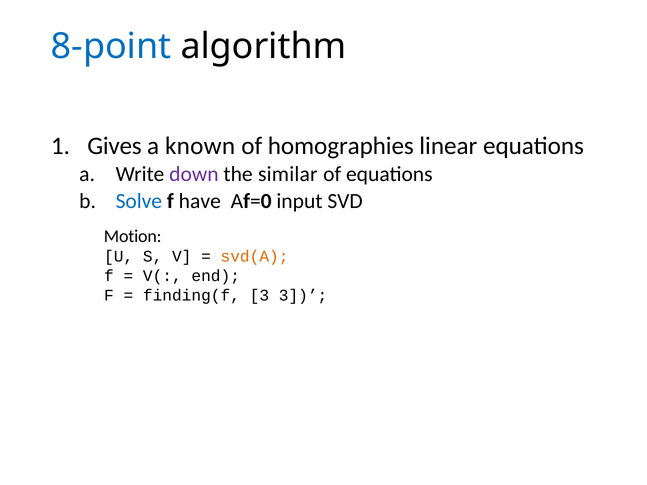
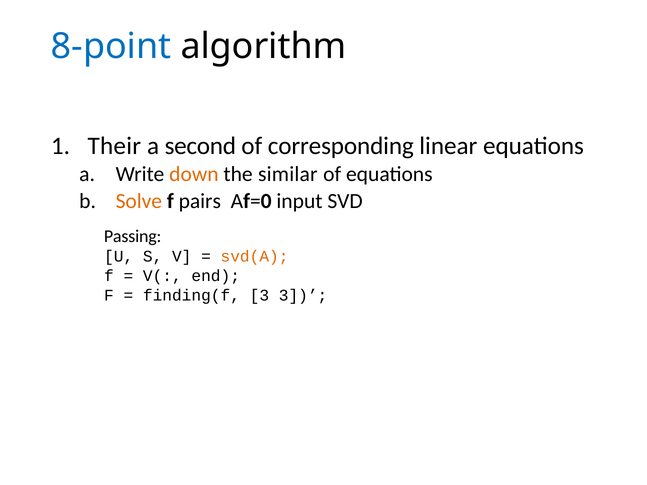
Gives: Gives -> Their
known: known -> second
homographies: homographies -> corresponding
down colour: purple -> orange
Solve colour: blue -> orange
have: have -> pairs
Motion: Motion -> Passing
